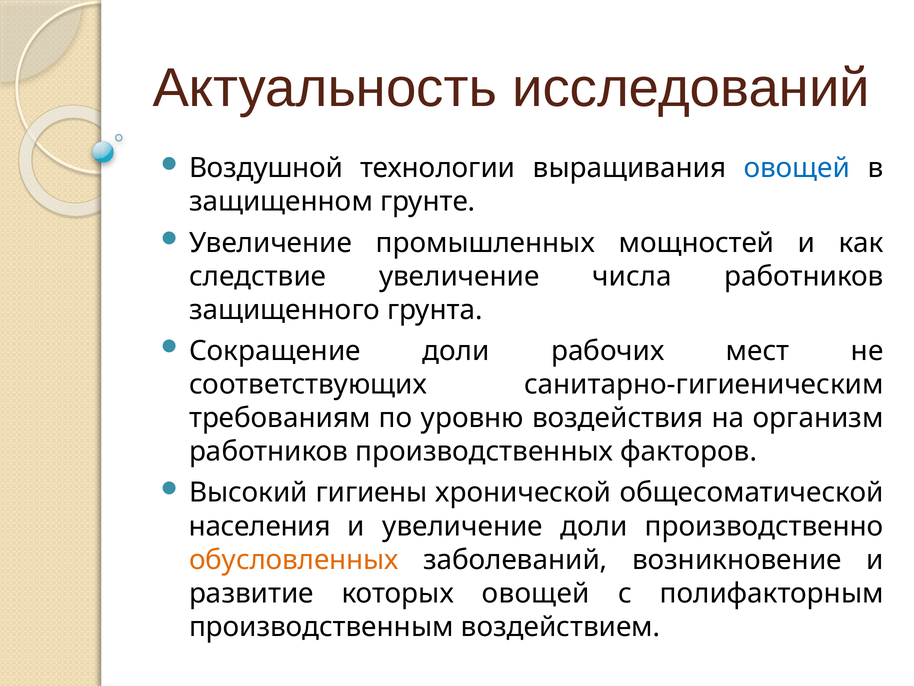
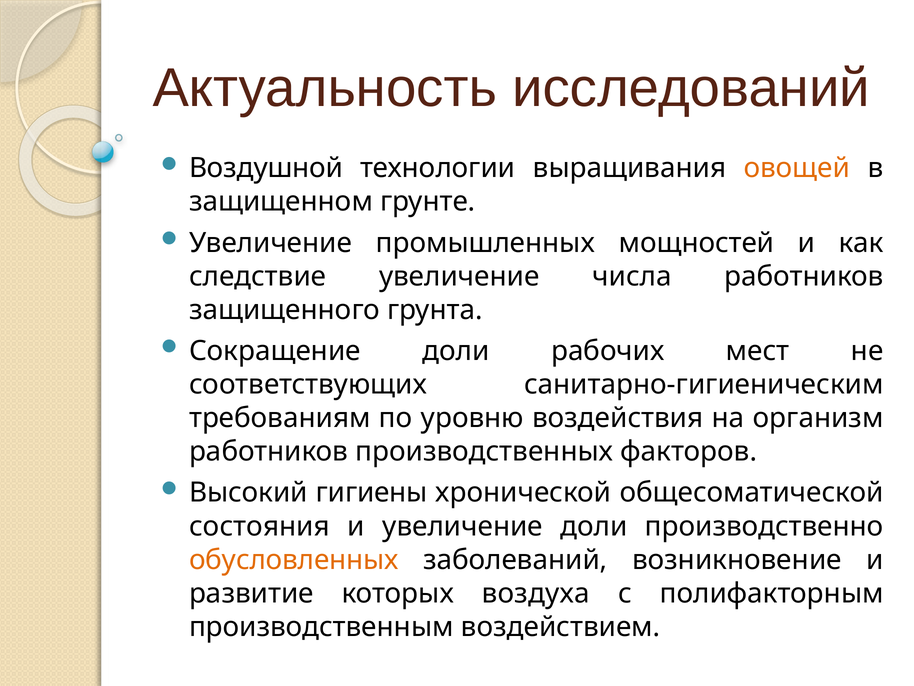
овощей at (797, 168) colour: blue -> orange
населения: населения -> состояния
которых овощей: овощей -> воздуха
